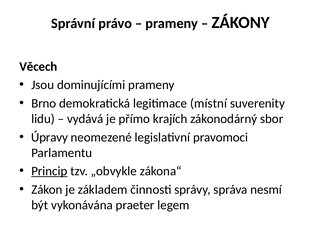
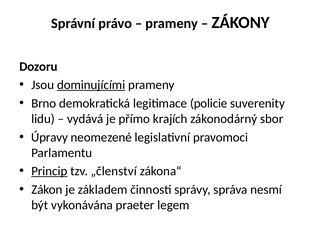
Věcech: Věcech -> Dozoru
dominujícími underline: none -> present
místní: místní -> policie
„obvykle: „obvykle -> „členství
